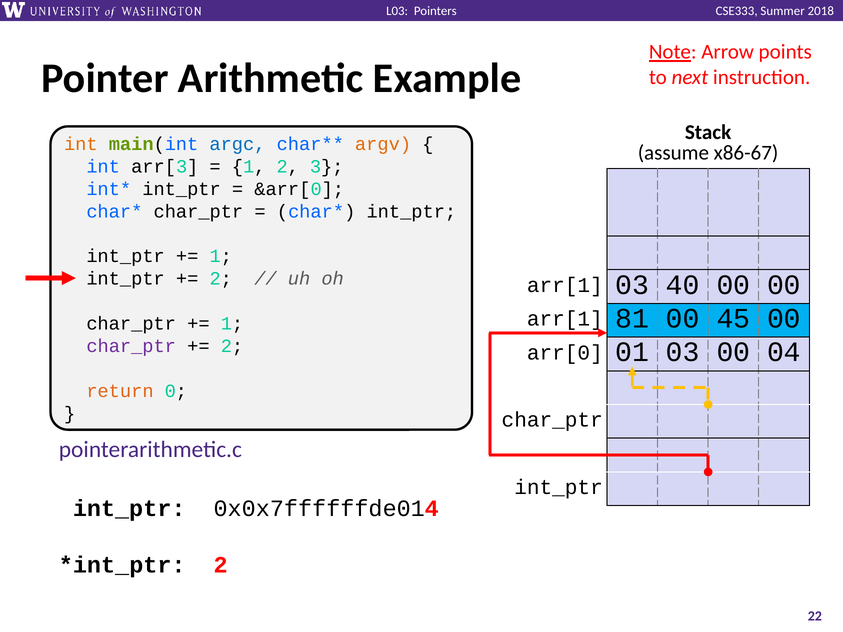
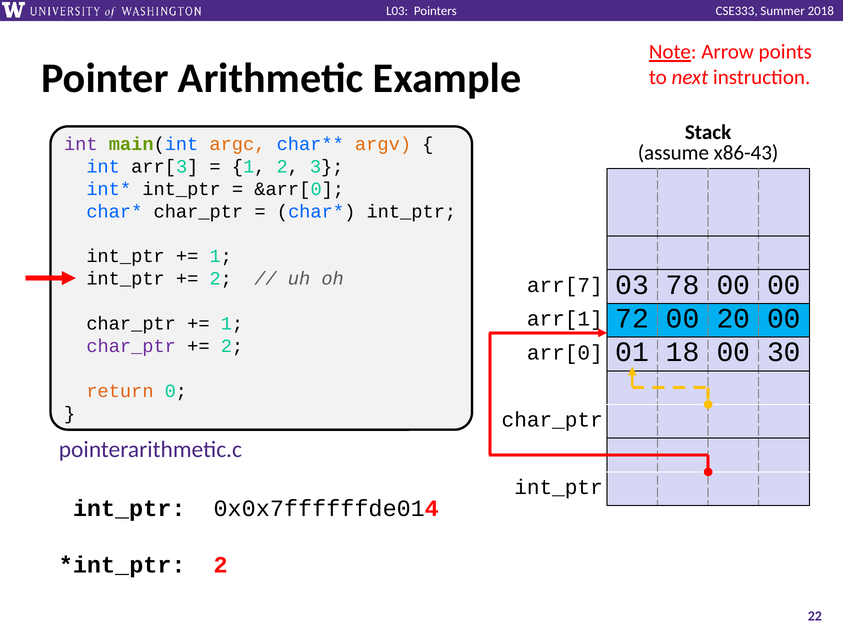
int at (81, 144) colour: orange -> purple
argc colour: blue -> orange
x86-67: x86-67 -> x86-43
arr[1 at (565, 285): arr[1 -> arr[7
40: 40 -> 78
81: 81 -> 72
45: 45 -> 20
01 03: 03 -> 18
04: 04 -> 30
